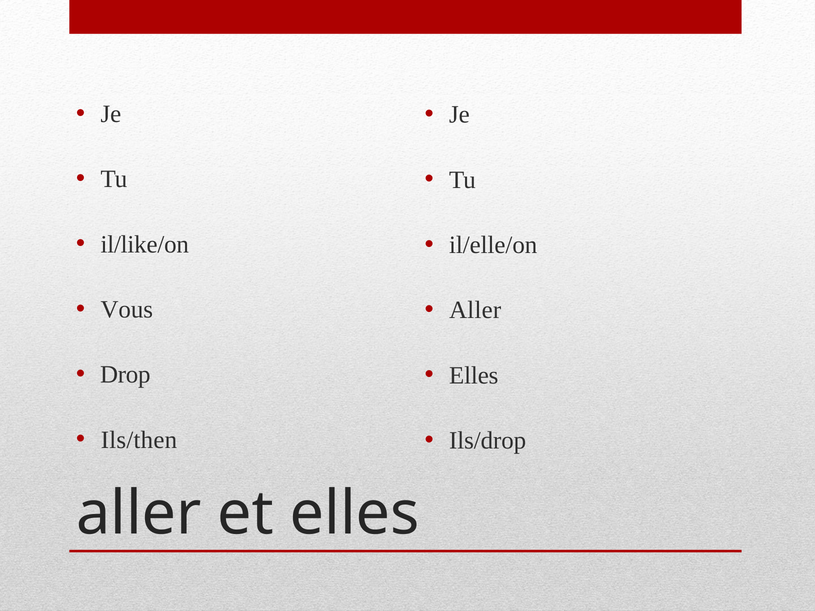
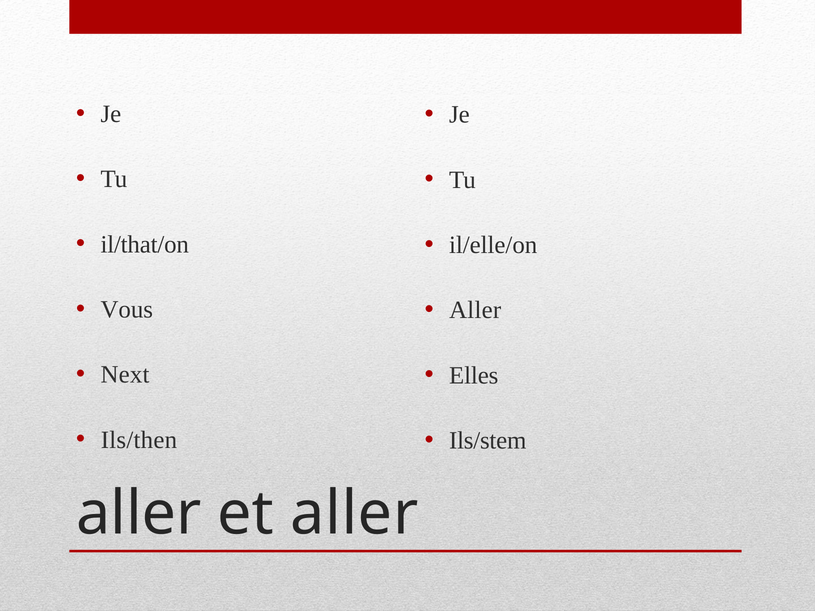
il/like/on: il/like/on -> il/that/on
Drop: Drop -> Next
Ils/drop: Ils/drop -> Ils/stem
et elles: elles -> aller
